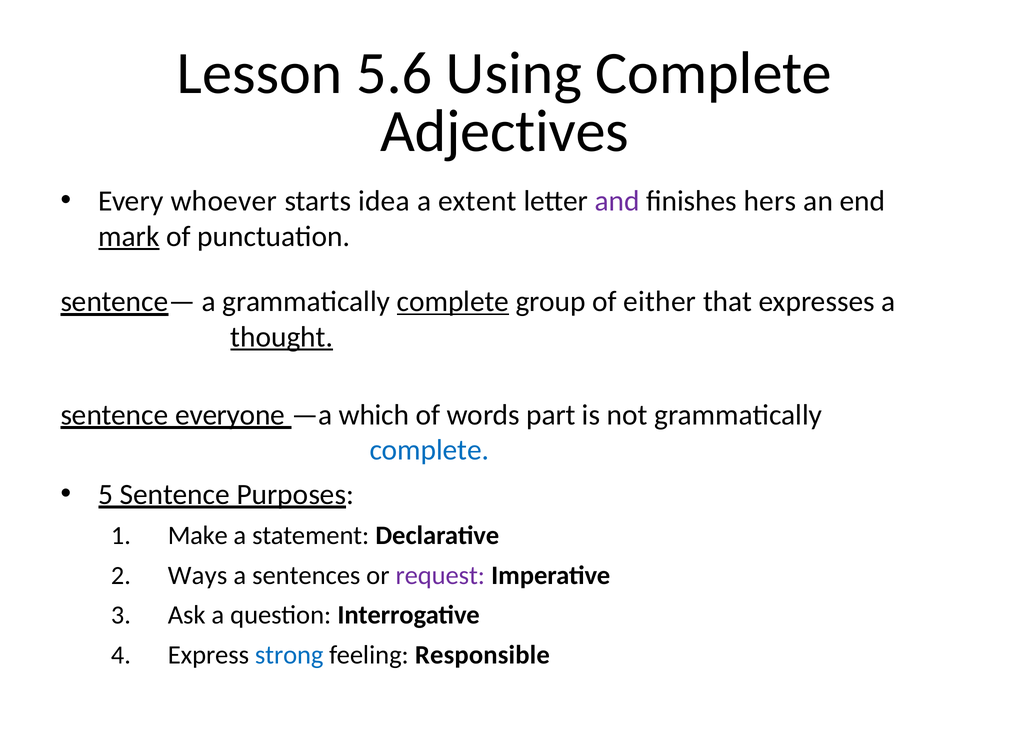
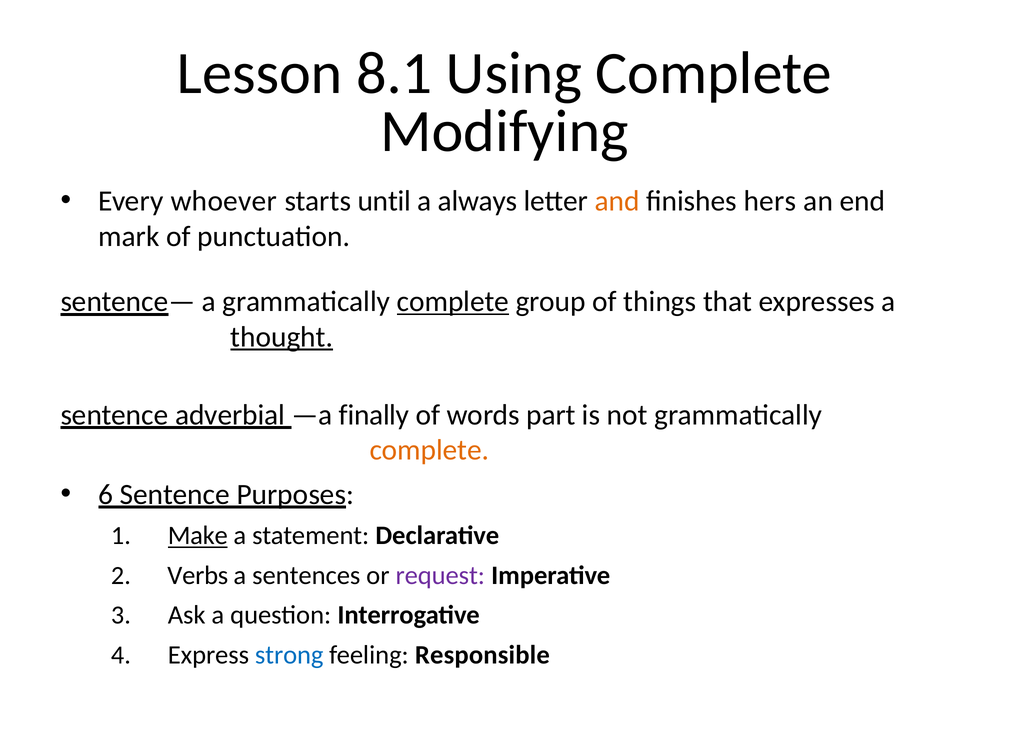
5.6: 5.6 -> 8.1
Adjectives: Adjectives -> Modifying
idea: idea -> until
extent: extent -> always
and colour: purple -> orange
mark underline: present -> none
either: either -> things
everyone: everyone -> adverbial
which: which -> finally
complete at (429, 451) colour: blue -> orange
5: 5 -> 6
Make underline: none -> present
Ways: Ways -> Verbs
